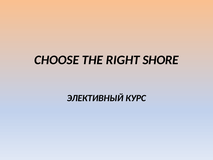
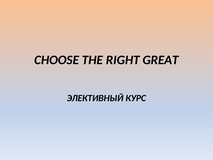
SHORE: SHORE -> GREAT
